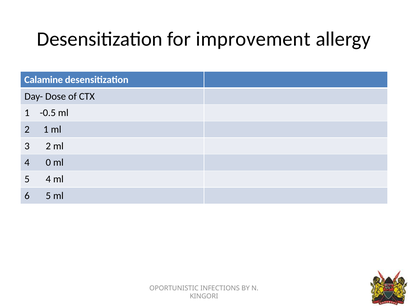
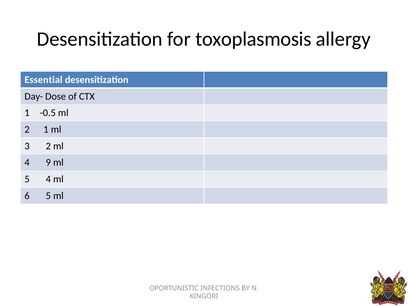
improvement: improvement -> toxoplasmosis
Calamine: Calamine -> Essential
0: 0 -> 9
